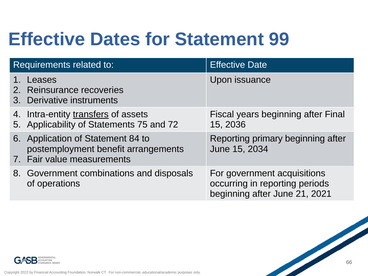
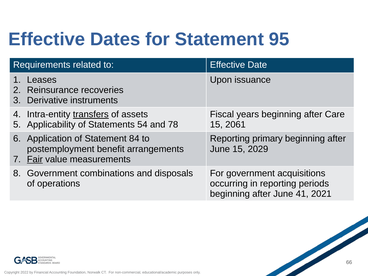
99: 99 -> 95
Final: Final -> Care
75: 75 -> 54
72: 72 -> 78
2036: 2036 -> 2061
2034: 2034 -> 2029
Fair underline: none -> present
21: 21 -> 41
